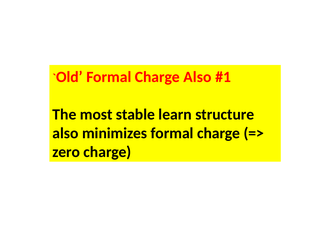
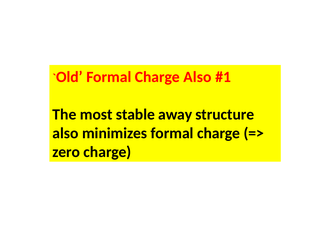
learn: learn -> away
